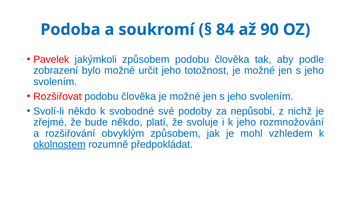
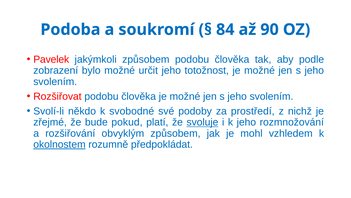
nepůsobí: nepůsobí -> prostředí
bude někdo: někdo -> pokud
svoluje underline: none -> present
